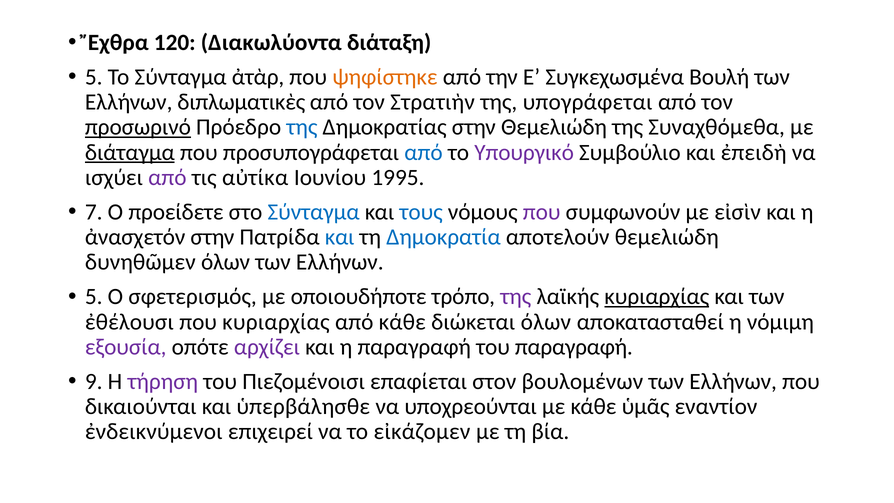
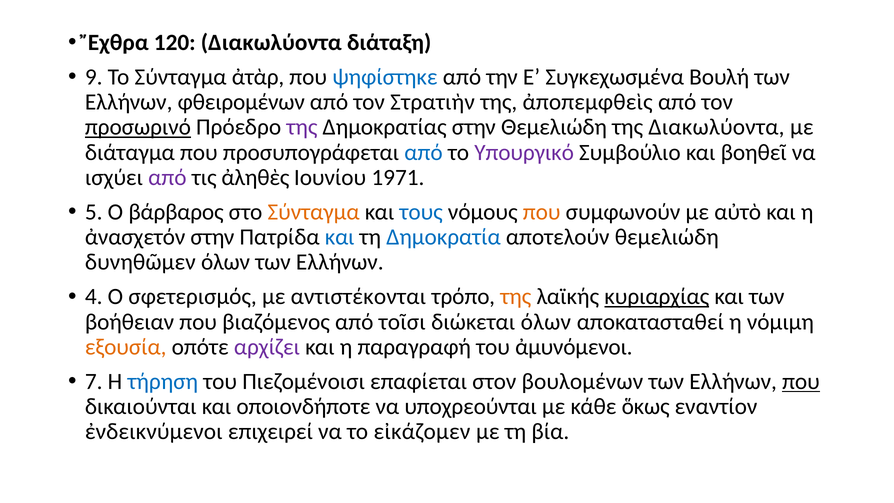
5 at (94, 77): 5 -> 9
ψηφίστηκε colour: orange -> blue
διπλωματικὲς: διπλωματικὲς -> φθειρομένων
υπογράφεται: υπογράφεται -> ἀποπεμφθεὶς
της at (302, 127) colour: blue -> purple
της Συναχθόμεθα: Συναχθόμεθα -> Διακωλύοντα
διάταγμα underline: present -> none
ἐπειδὴ: ἐπειδὴ -> βοηθεῖ
αὐτίκα: αὐτίκα -> ἀληθὲς
1995: 1995 -> 1971
7: 7 -> 5
προείδετε: προείδετε -> βάρβαρος
Σύνταγμα at (314, 212) colour: blue -> orange
που at (542, 212) colour: purple -> orange
εἰσὶν: εἰσὶν -> αὐτὸ
5 at (94, 297): 5 -> 4
οποιουδήποτε: οποιουδήποτε -> αντιστέκονται
της at (516, 297) colour: purple -> orange
ἐθέλουσι: ἐθέλουσι -> βοήθειαν
που κυριαρχίας: κυριαρχίας -> βιαζόμενος
από κάθε: κάθε -> τοῖσι
εξουσία colour: purple -> orange
του παραγραφή: παραγραφή -> ἀμυνόμενοι
9: 9 -> 7
τήρηση colour: purple -> blue
που at (801, 381) underline: none -> present
ὑπερβάλησθε: ὑπερβάλησθε -> οποιονδήποτε
ὑμᾶς: ὑμᾶς -> ὅκως
